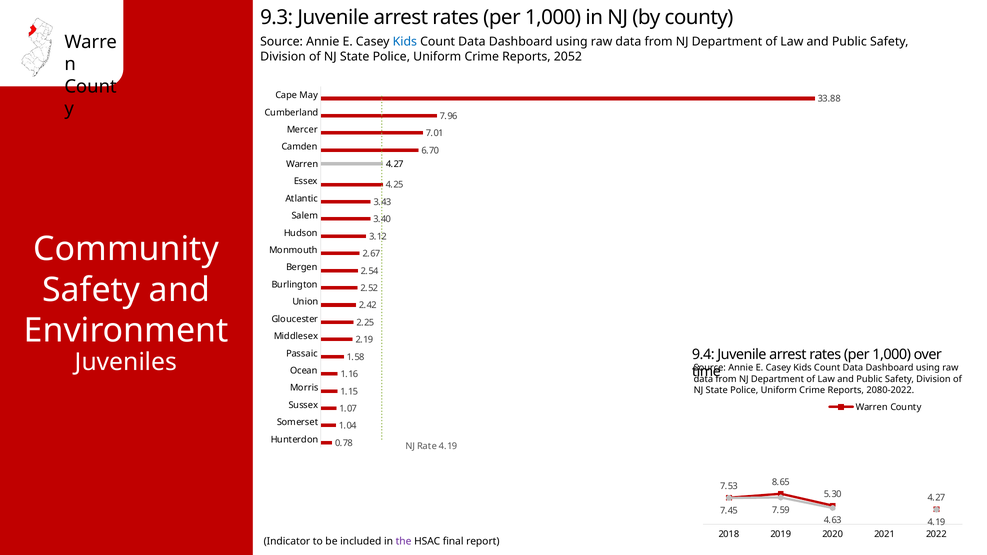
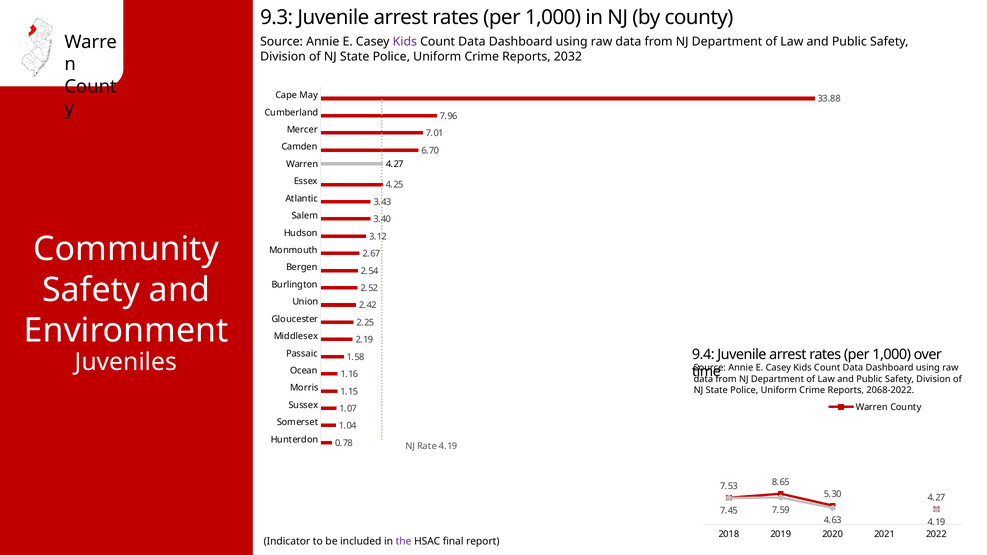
Kids at (405, 42) colour: blue -> purple
2052: 2052 -> 2032
2080-2022: 2080-2022 -> 2068-2022
